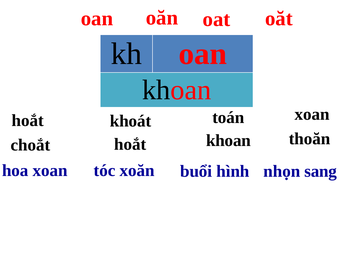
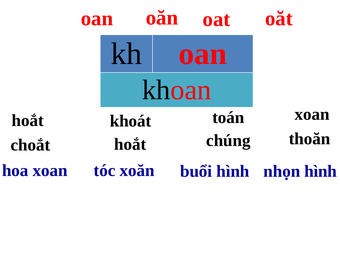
khoan at (229, 141): khoan -> chúng
nhọn sang: sang -> hình
